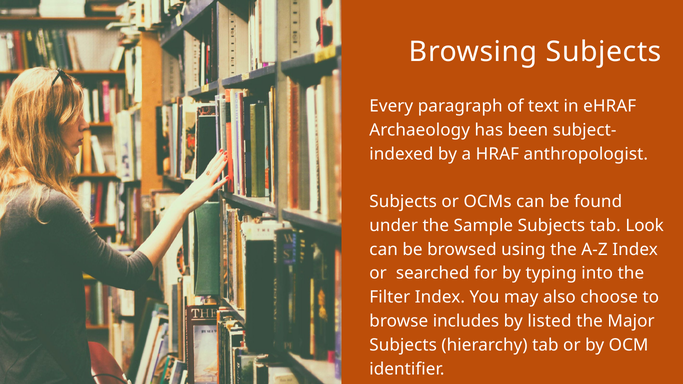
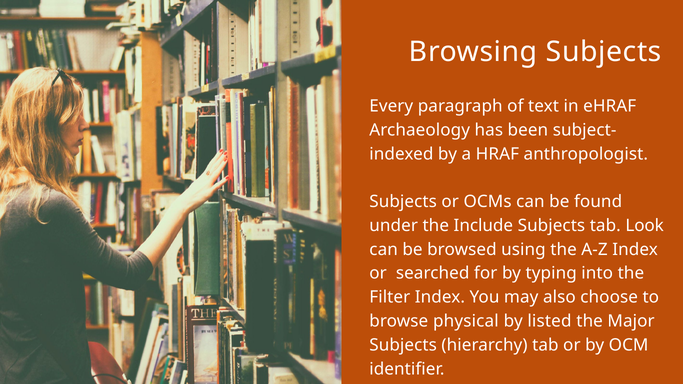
Sample: Sample -> Include
includes: includes -> physical
